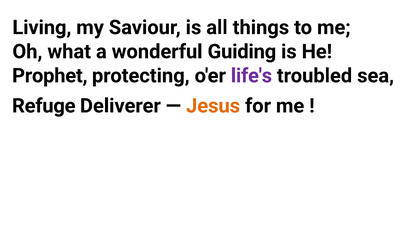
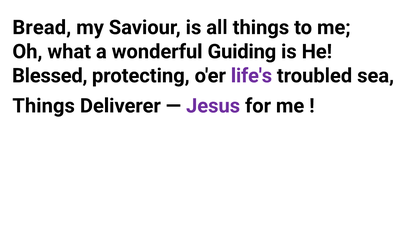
Living: Living -> Bread
Prophet: Prophet -> Blessed
Refuge at (44, 106): Refuge -> Things
Jesus colour: orange -> purple
